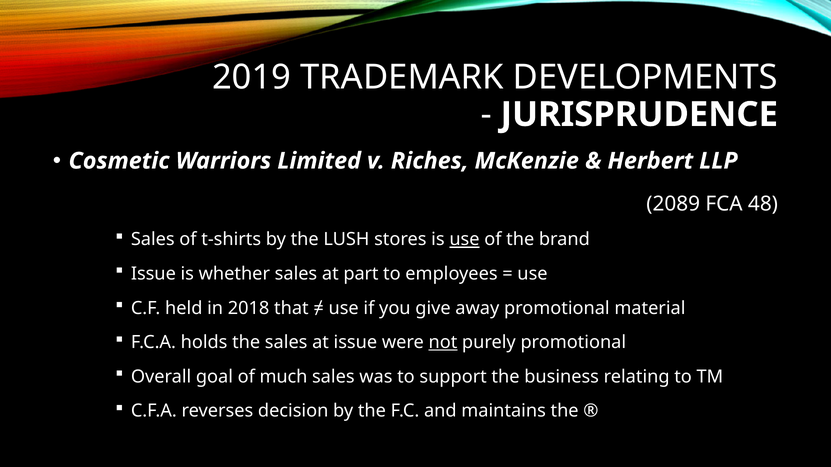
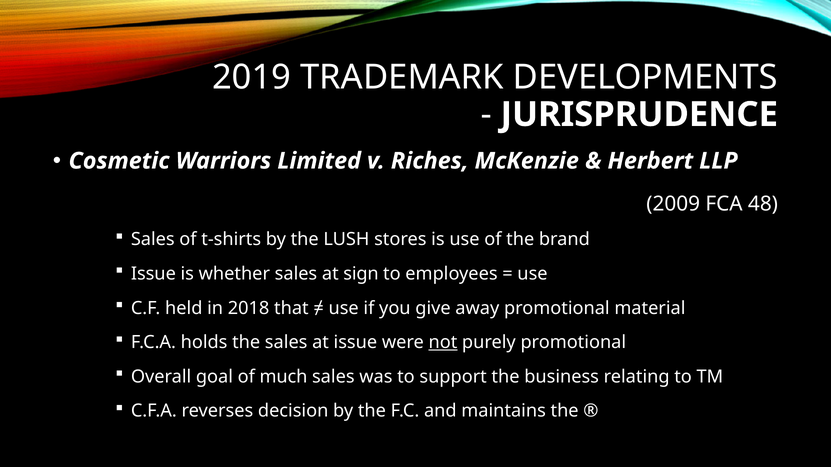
2089: 2089 -> 2009
use at (464, 240) underline: present -> none
part: part -> sign
